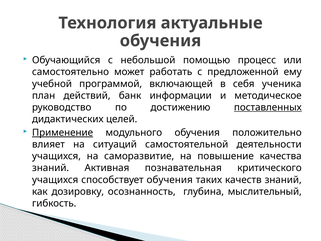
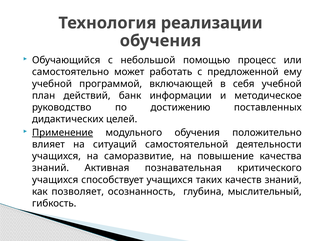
актуальные: актуальные -> реализации
себя ученика: ученика -> учебной
поставленных underline: present -> none
способствует обучения: обучения -> учащихся
дозировку: дозировку -> позволяет
